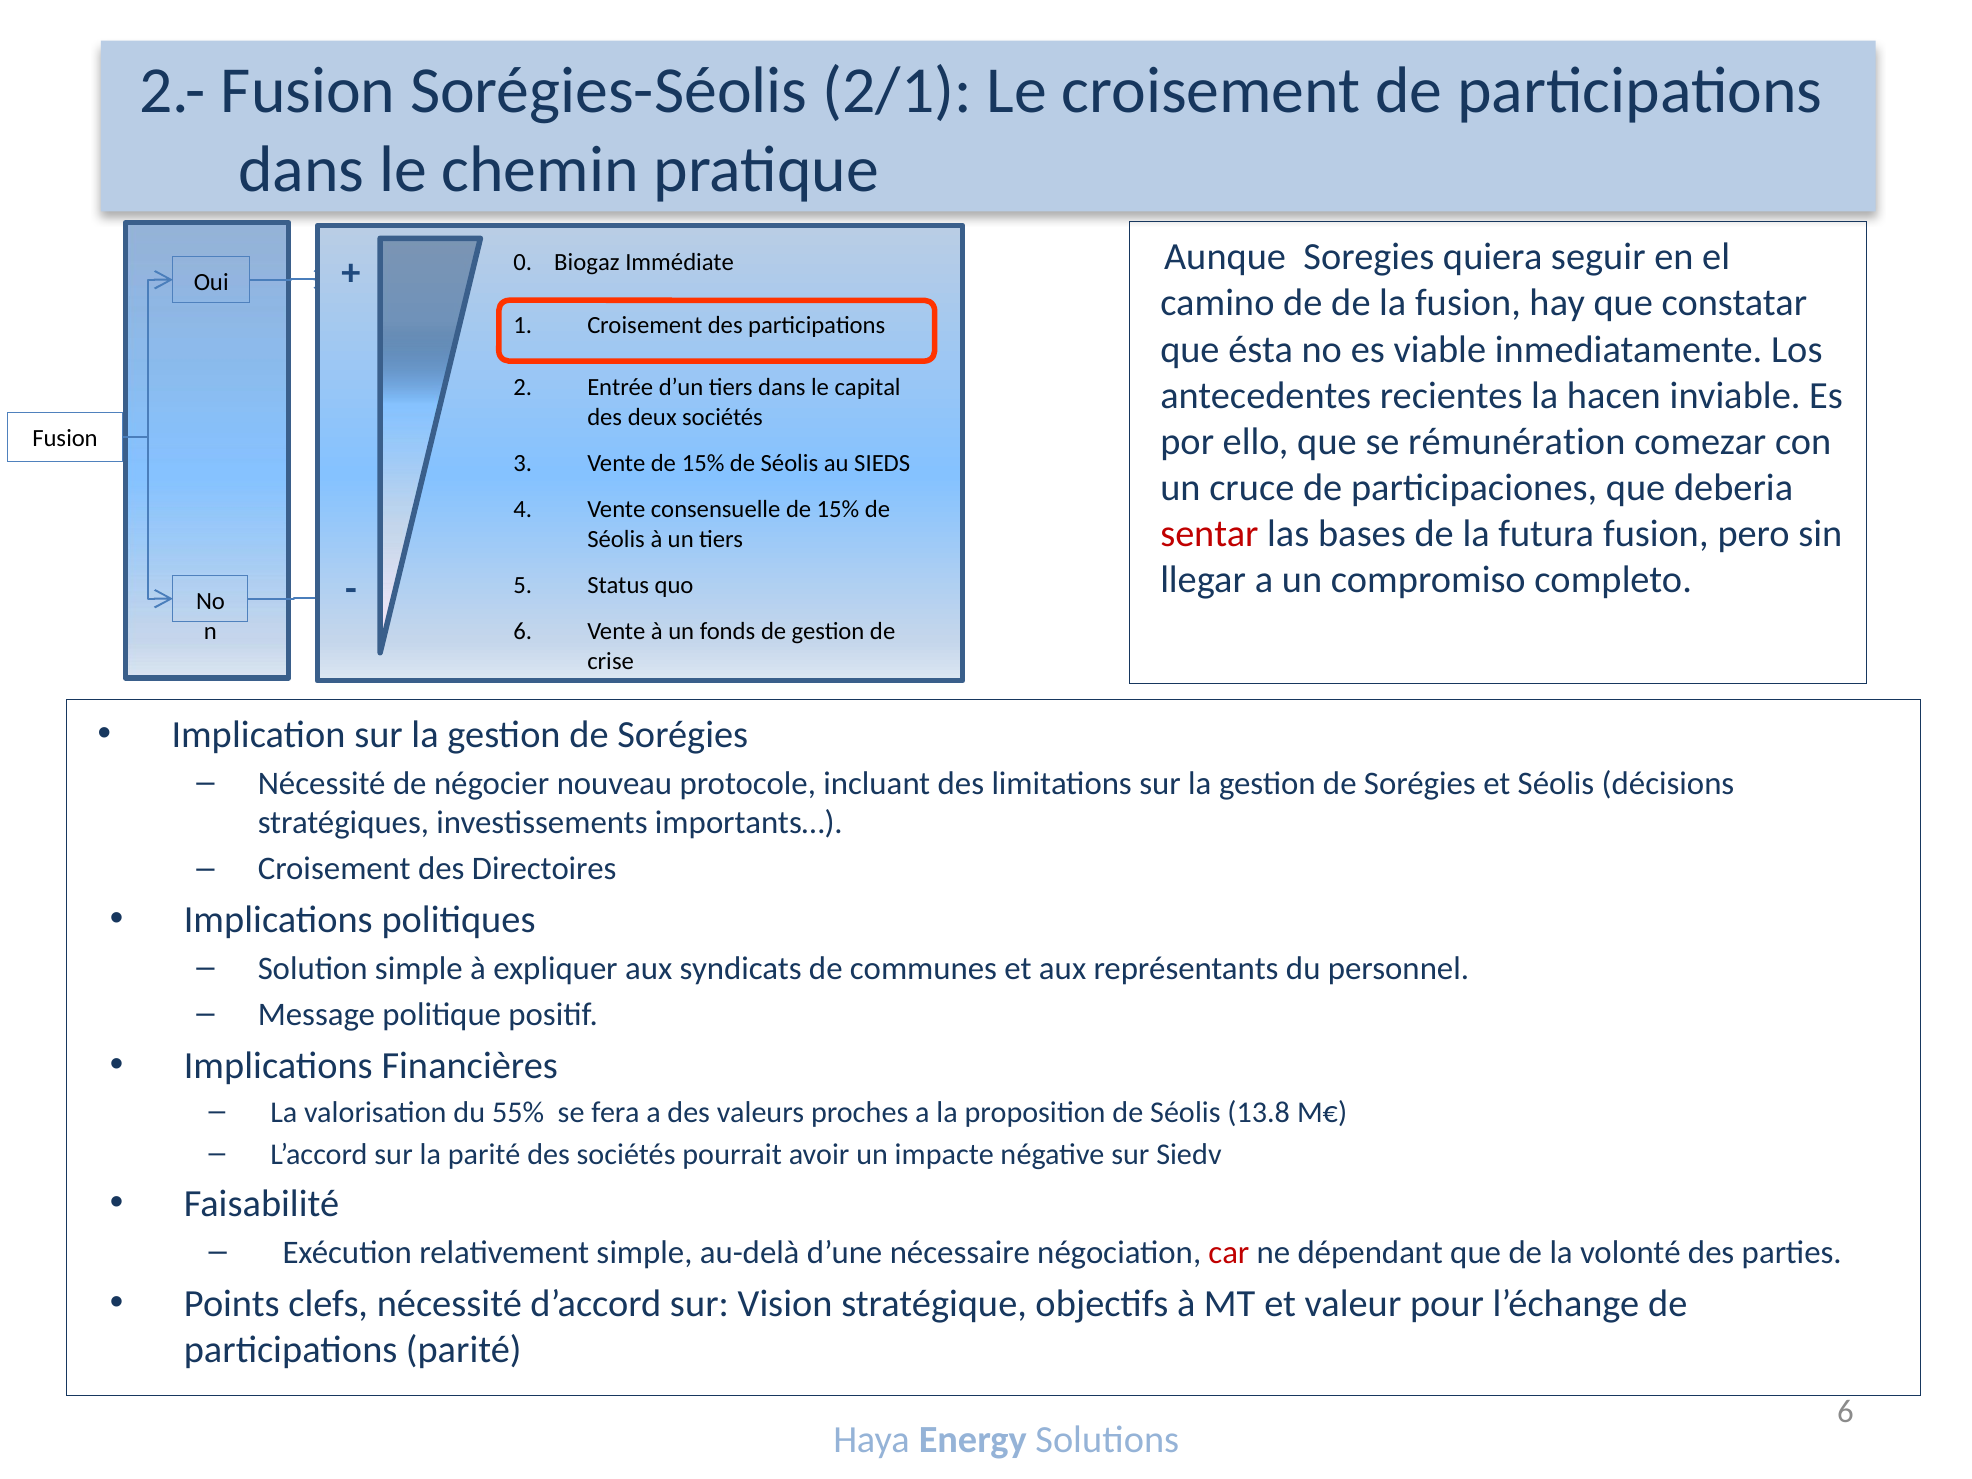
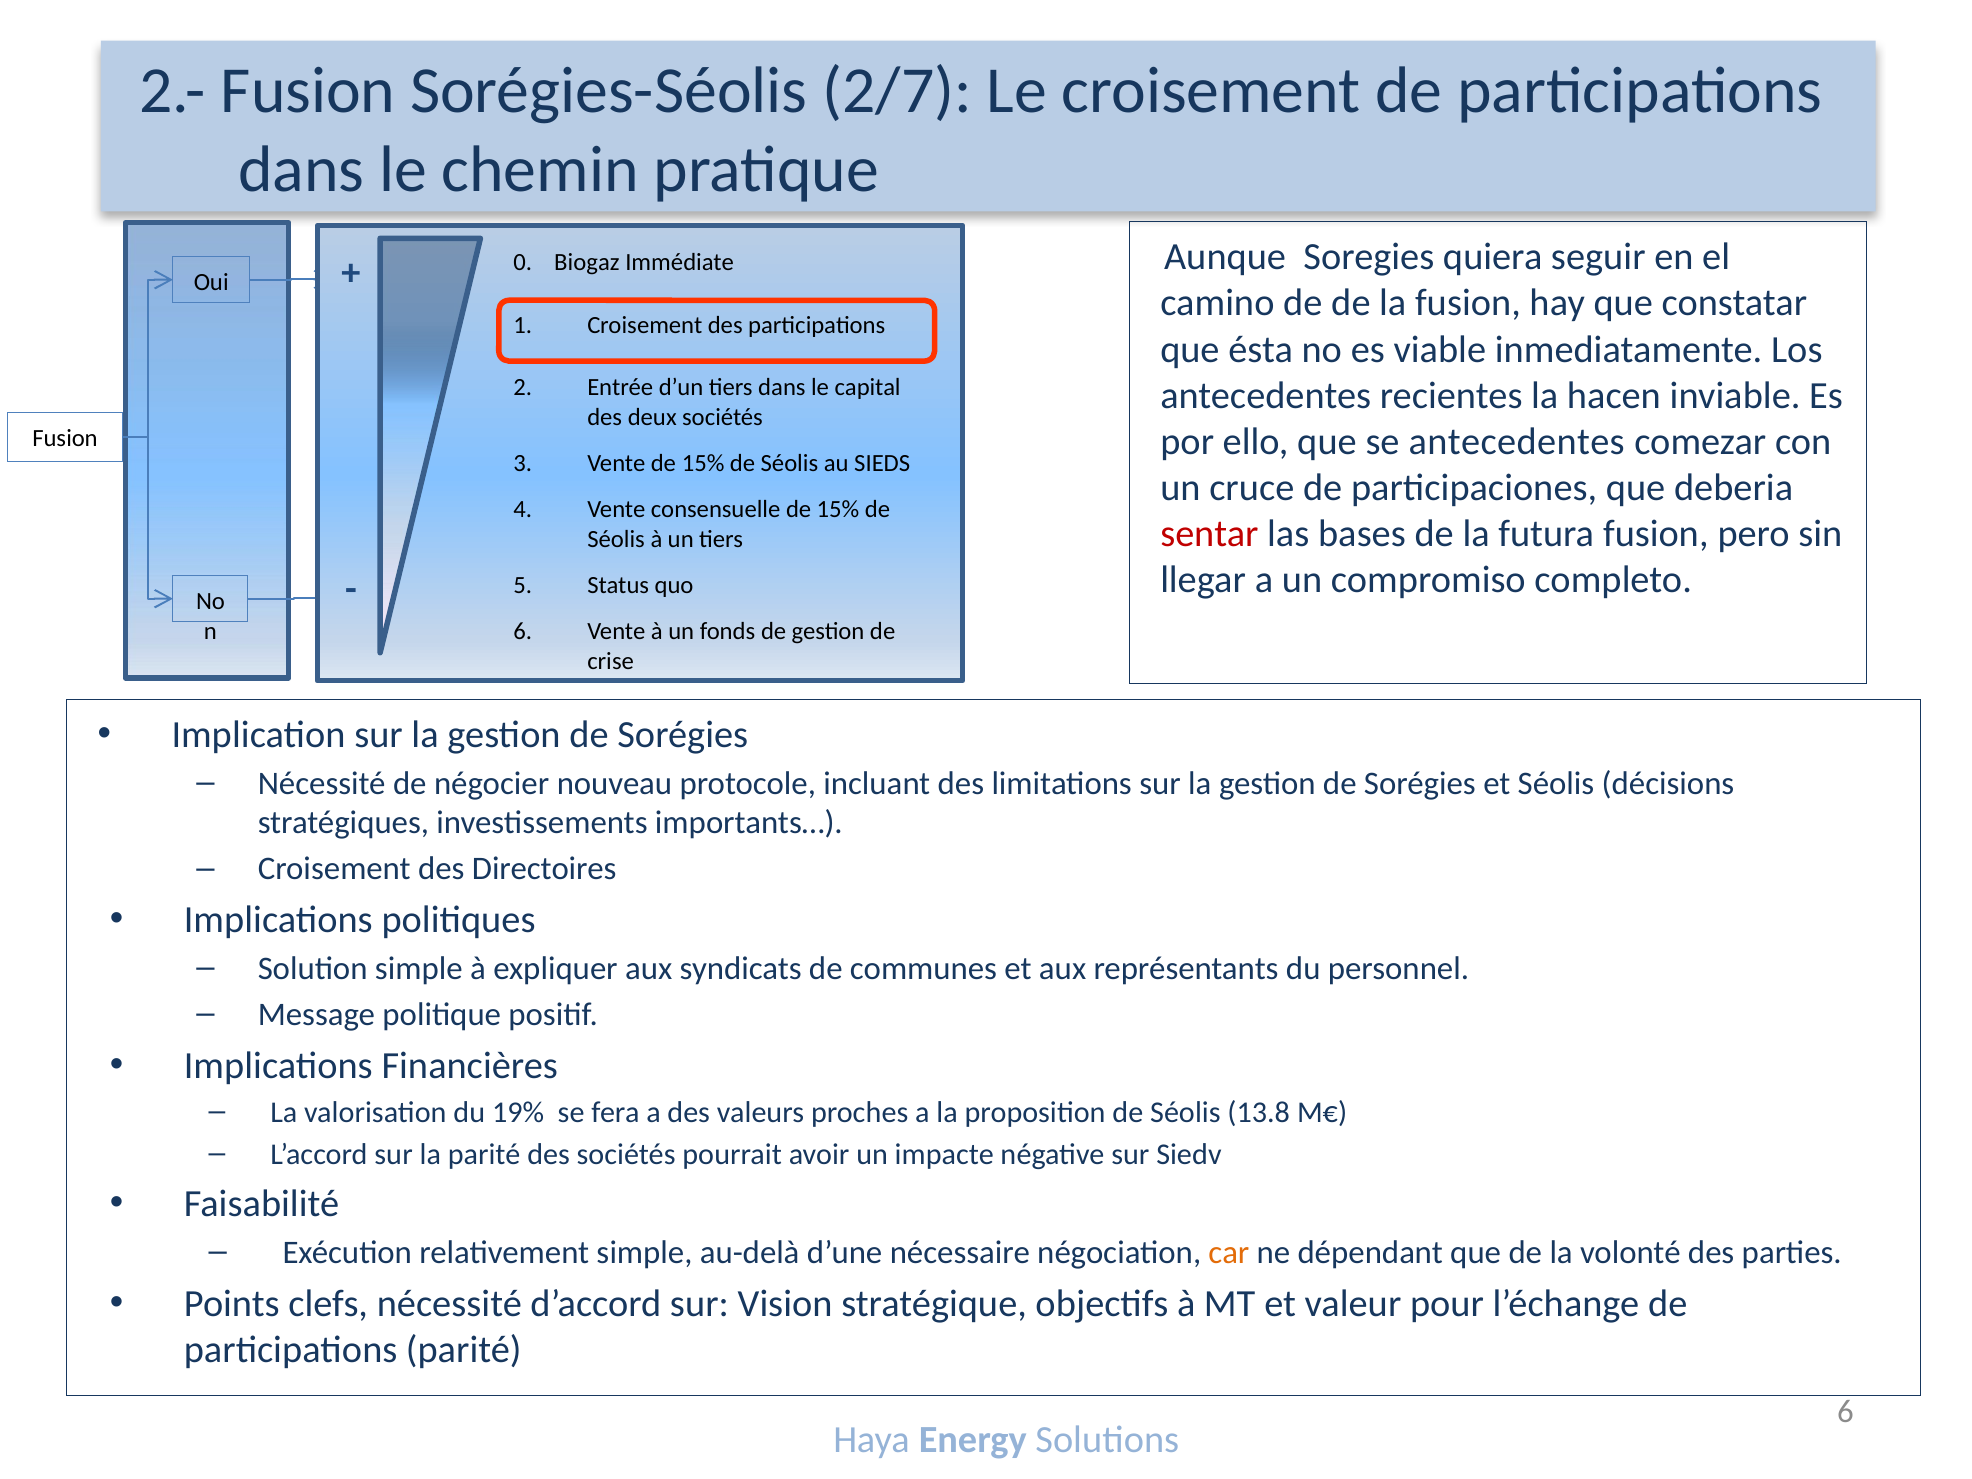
2/1: 2/1 -> 2/7
se rémunération: rémunération -> antecedentes
55%: 55% -> 19%
car colour: red -> orange
